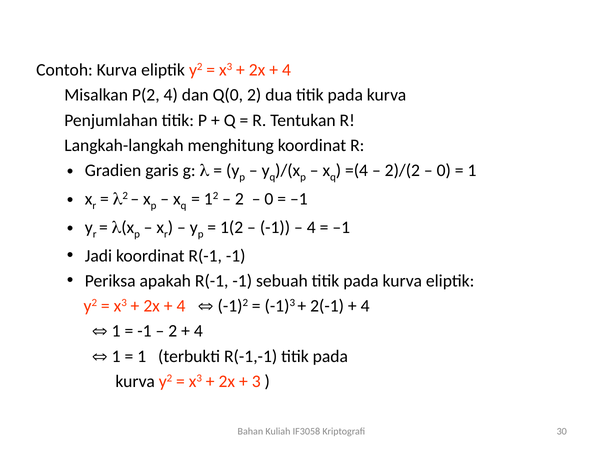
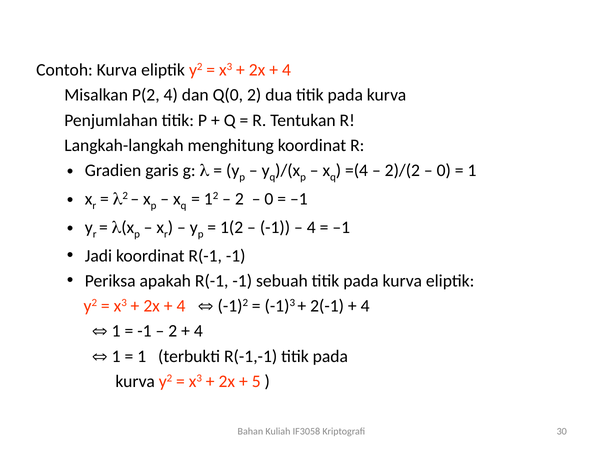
3: 3 -> 5
